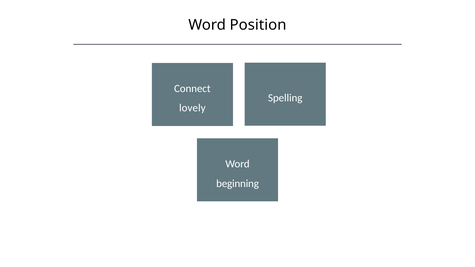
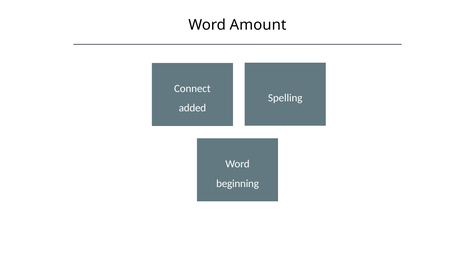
Position: Position -> Amount
lovely: lovely -> added
